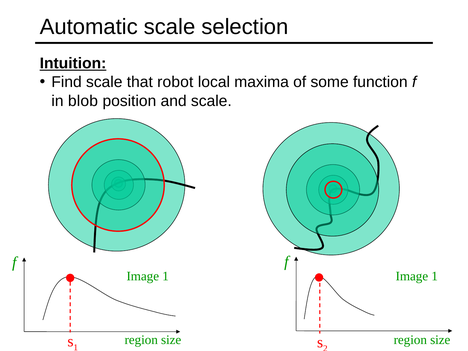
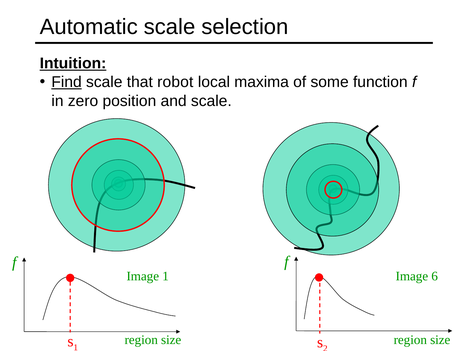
Find underline: none -> present
blob: blob -> zero
1 at (435, 276): 1 -> 6
